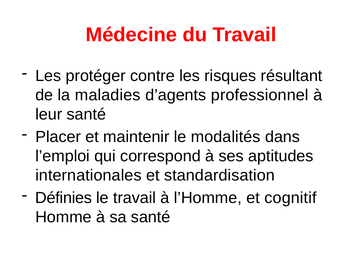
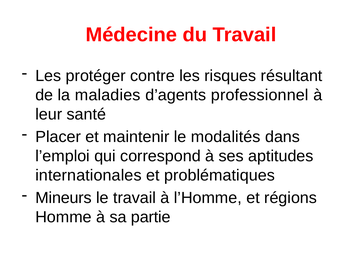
standardisation: standardisation -> problématiques
Définies: Définies -> Mineurs
cognitif: cognitif -> régions
sa santé: santé -> partie
